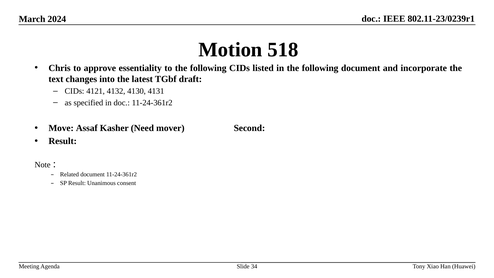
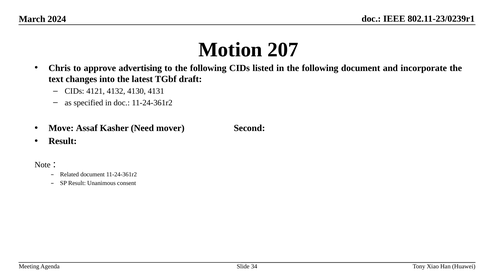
518: 518 -> 207
essentiality: essentiality -> advertising
